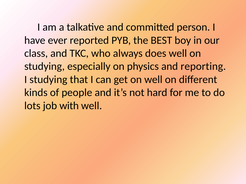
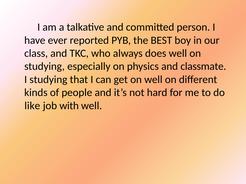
reporting: reporting -> classmate
lots: lots -> like
